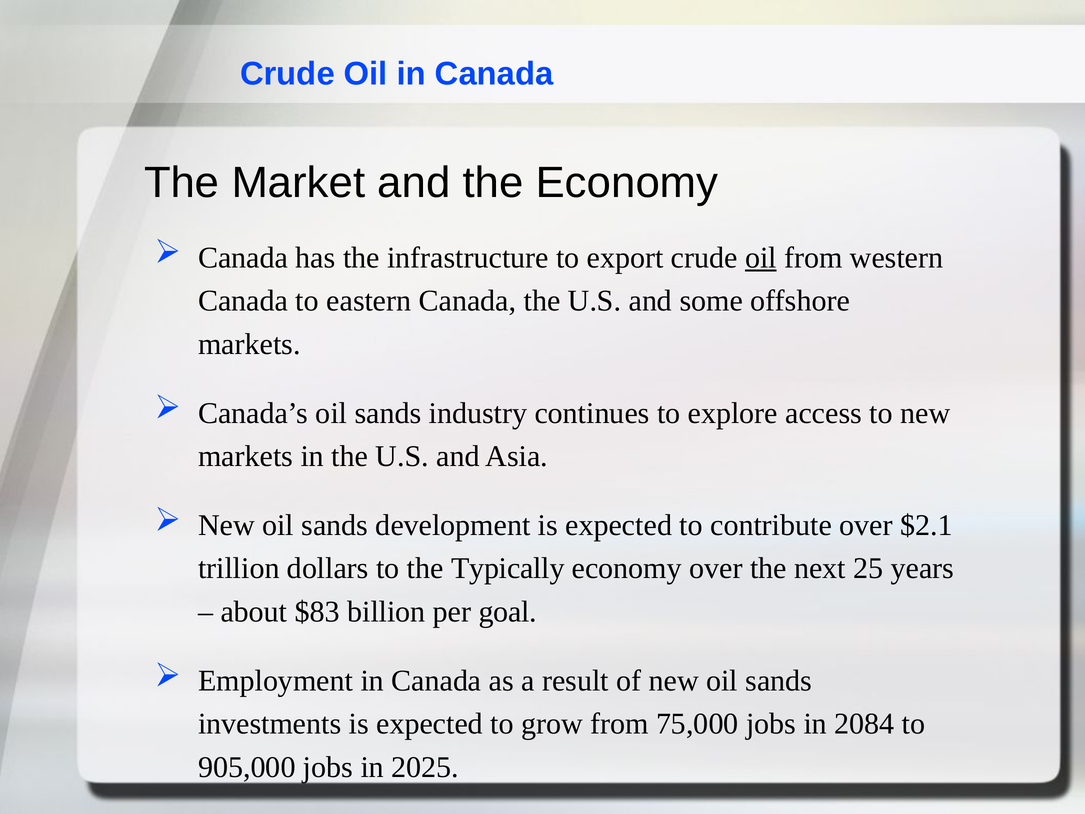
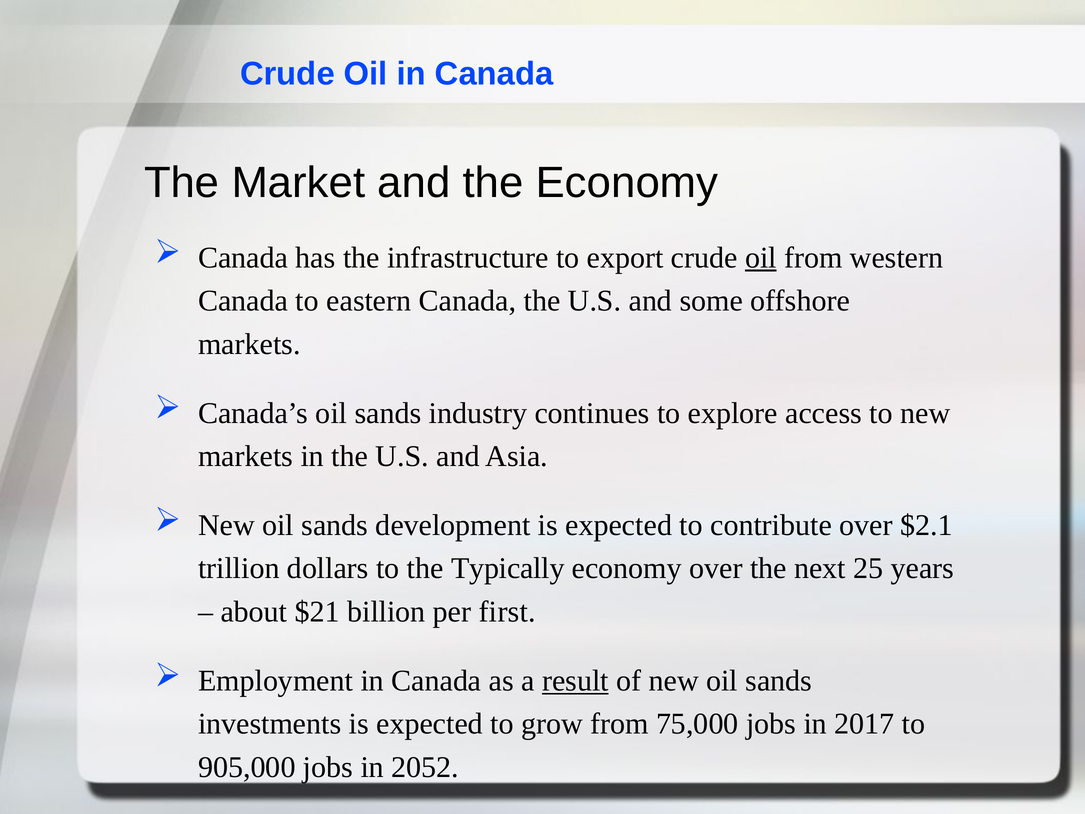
$83: $83 -> $21
goal: goal -> first
result underline: none -> present
2084: 2084 -> 2017
2025: 2025 -> 2052
